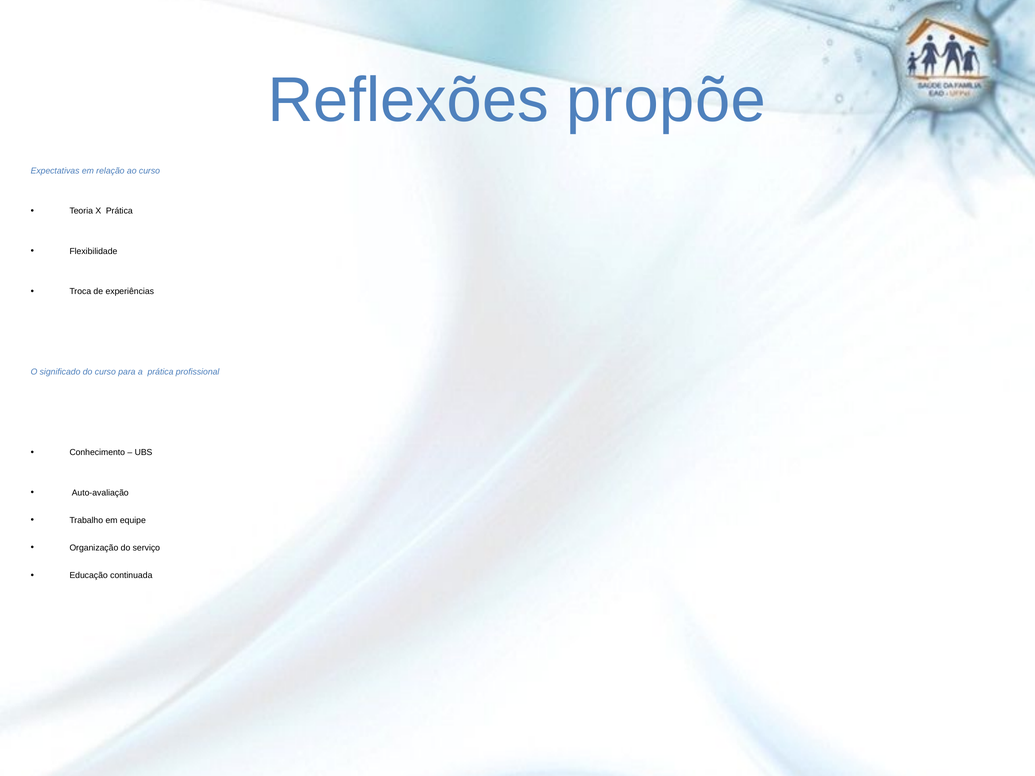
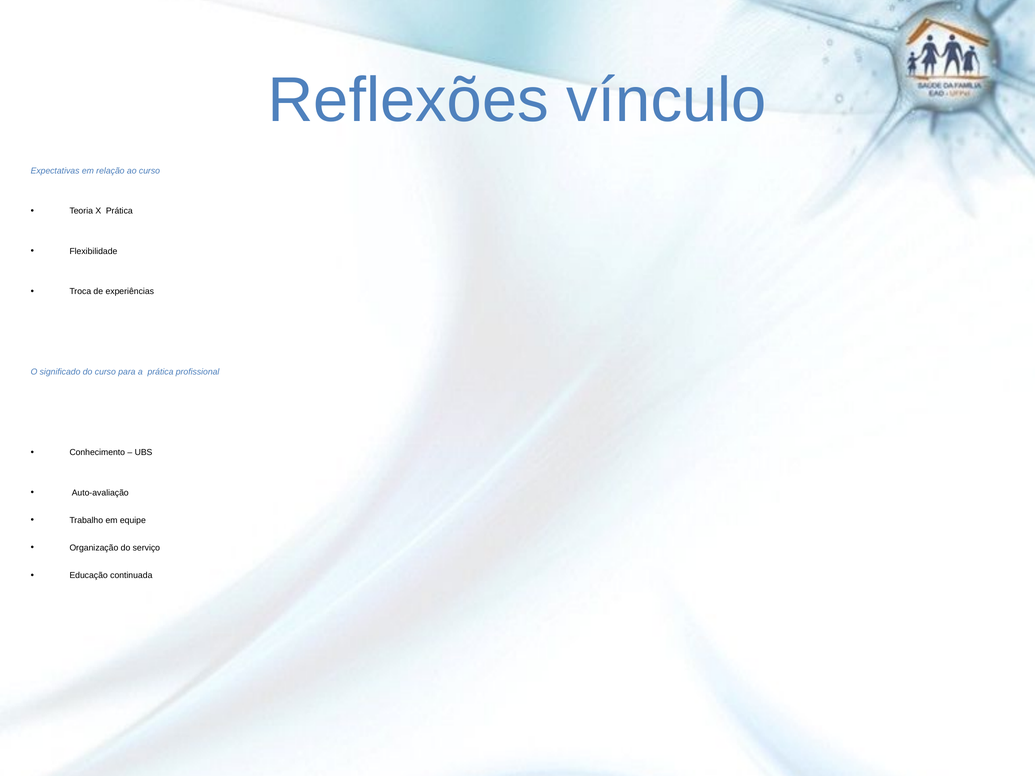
propõe: propõe -> vínculo
